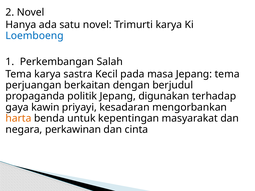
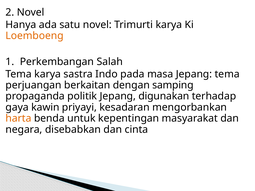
Loemboeng colour: blue -> orange
Kecil: Kecil -> Indo
berjudul: berjudul -> samping
perkawinan: perkawinan -> disebabkan
